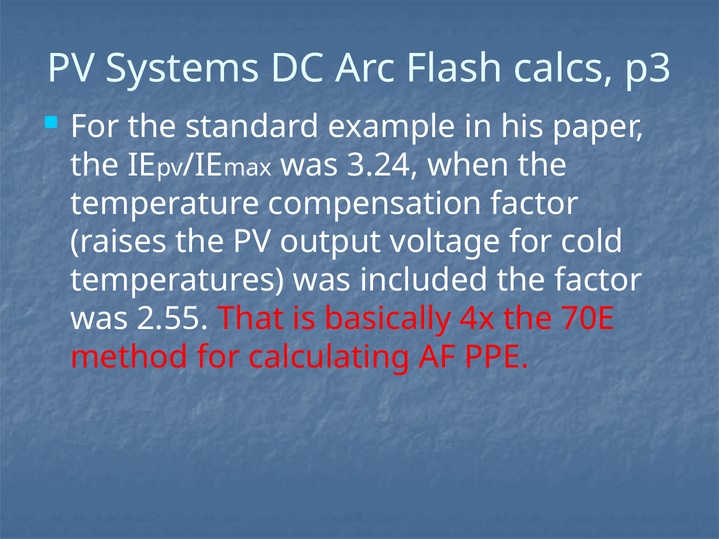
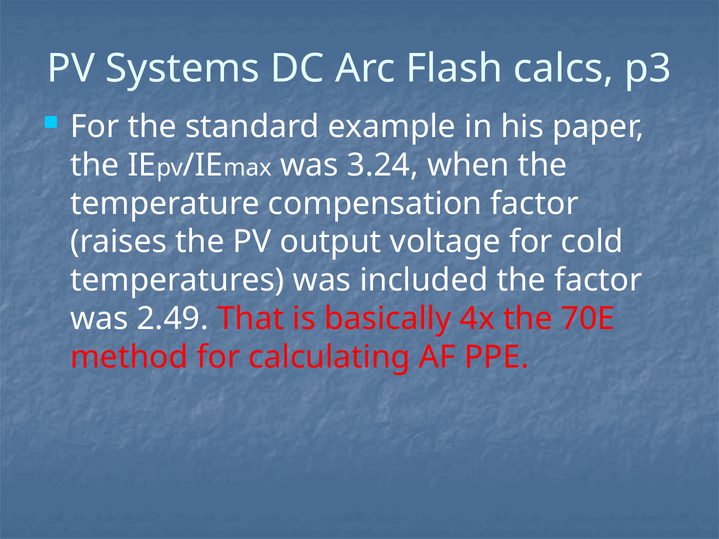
2.55: 2.55 -> 2.49
